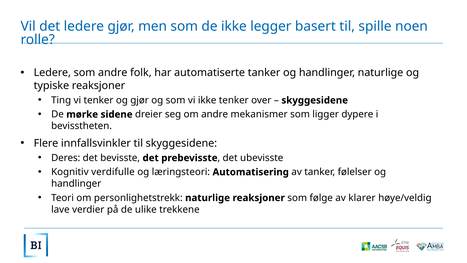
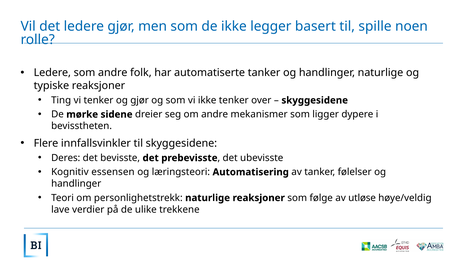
verdifulle: verdifulle -> essensen
klarer: klarer -> utløse
